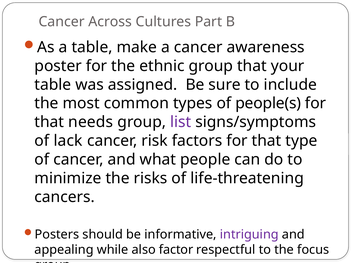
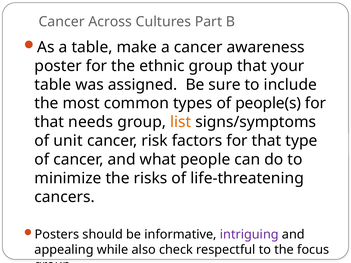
list colour: purple -> orange
lack: lack -> unit
factor: factor -> check
